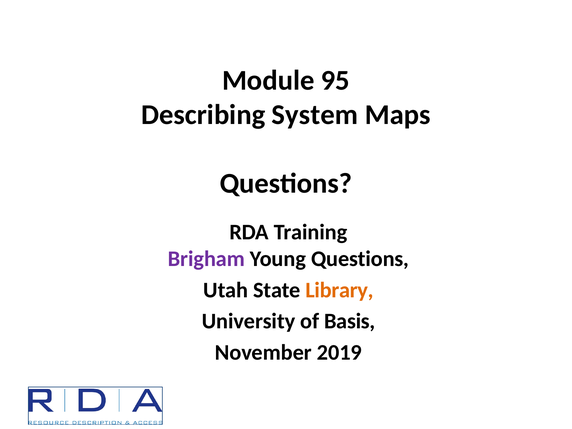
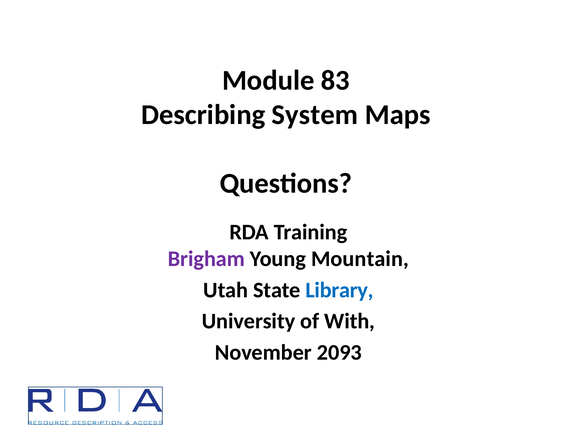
95: 95 -> 83
Young Questions: Questions -> Mountain
Library colour: orange -> blue
Basis: Basis -> With
2019: 2019 -> 2093
